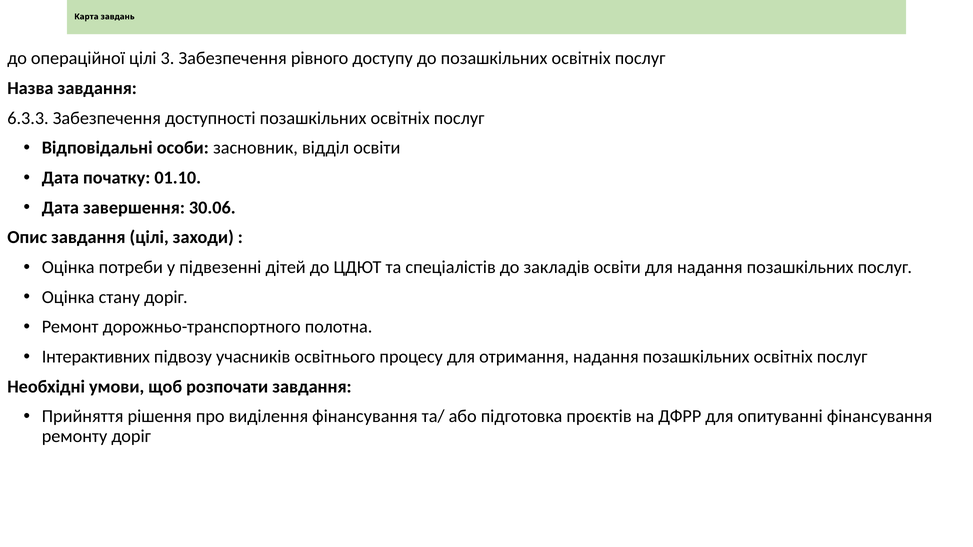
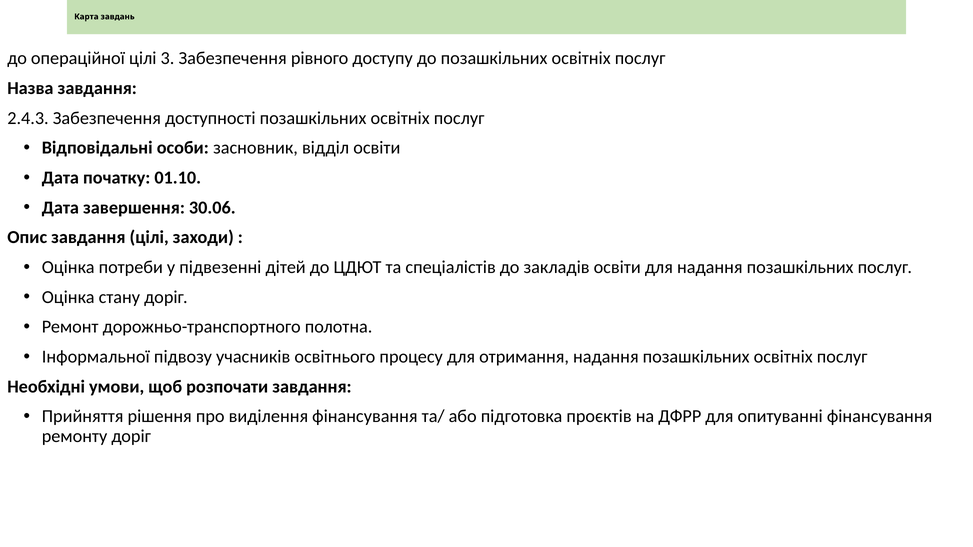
6.3.3: 6.3.3 -> 2.4.3
Інтерактивних: Інтерактивних -> Інформальної
